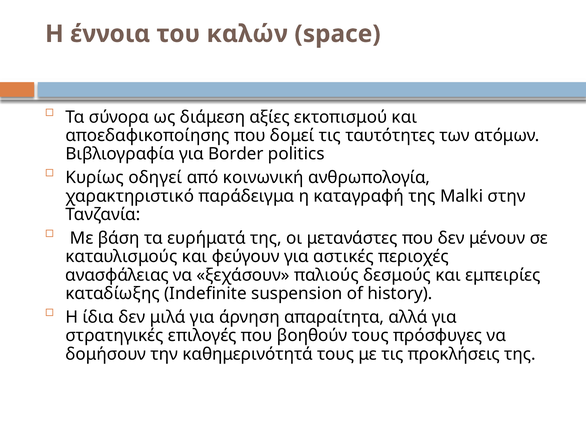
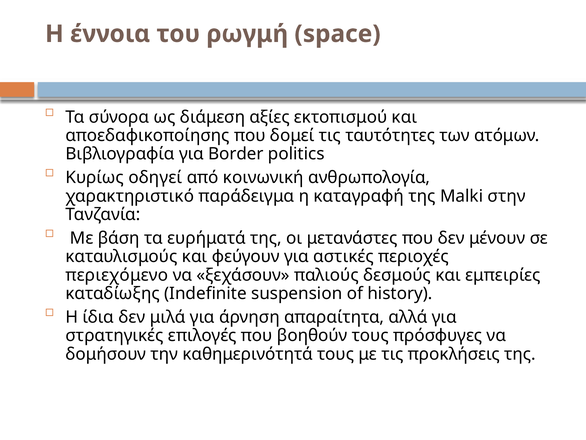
καλών: καλών -> ρωγμή
ανασφάλειας: ανασφάλειας -> περιεχόμενο
